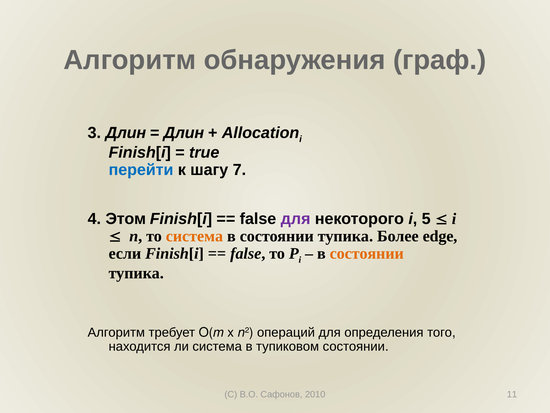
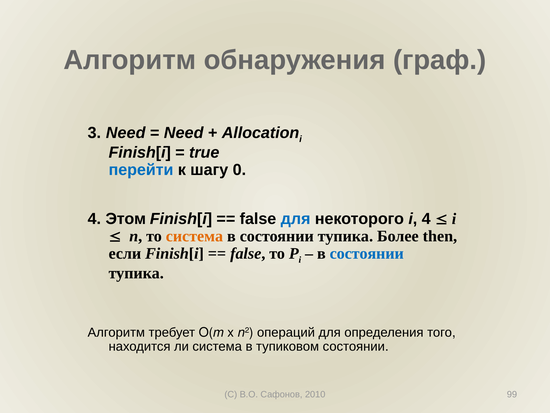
3 Длин: Длин -> Need
Длин at (184, 133): Длин -> Need
7: 7 -> 0
для at (296, 219) colour: purple -> blue
i 5: 5 -> 4
edge: edge -> then
состоянии at (367, 253) colour: orange -> blue
11: 11 -> 99
